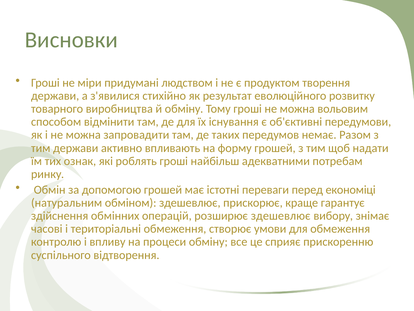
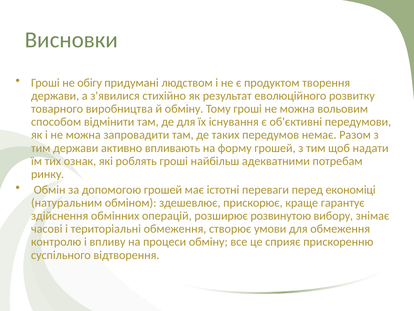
міри: міри -> обігу
розширює здешевлює: здешевлює -> розвинутою
